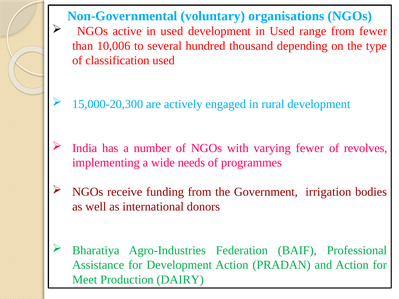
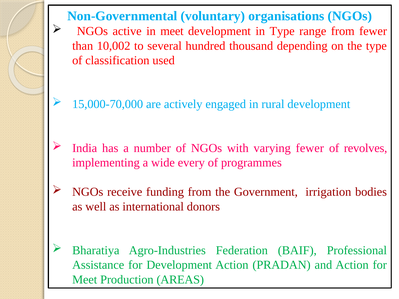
active in used: used -> meet
development in Used: Used -> Type
10,006: 10,006 -> 10,002
15,000-20,300: 15,000-20,300 -> 15,000-70,000
needs: needs -> every
DAIRY: DAIRY -> AREAS
